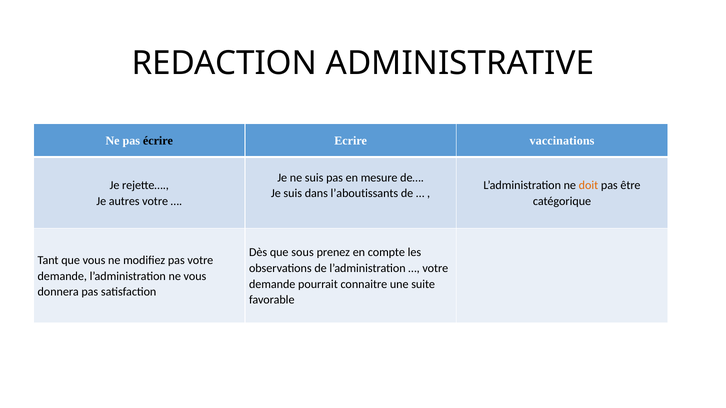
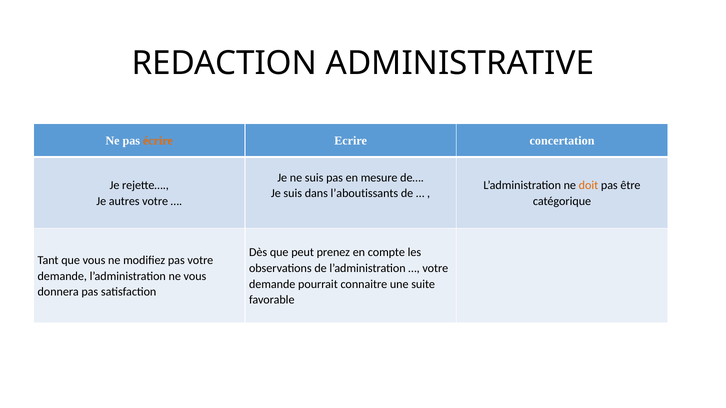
écrire colour: black -> orange
vaccinations: vaccinations -> concertation
sous: sous -> peut
